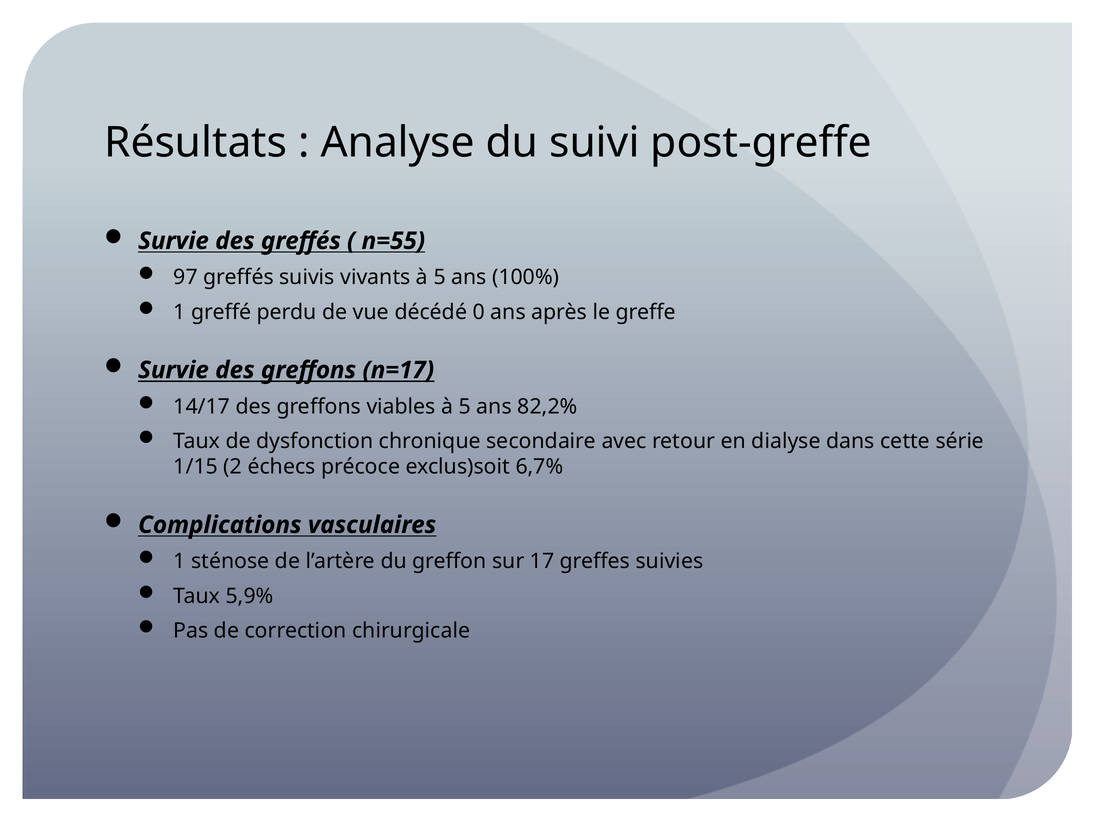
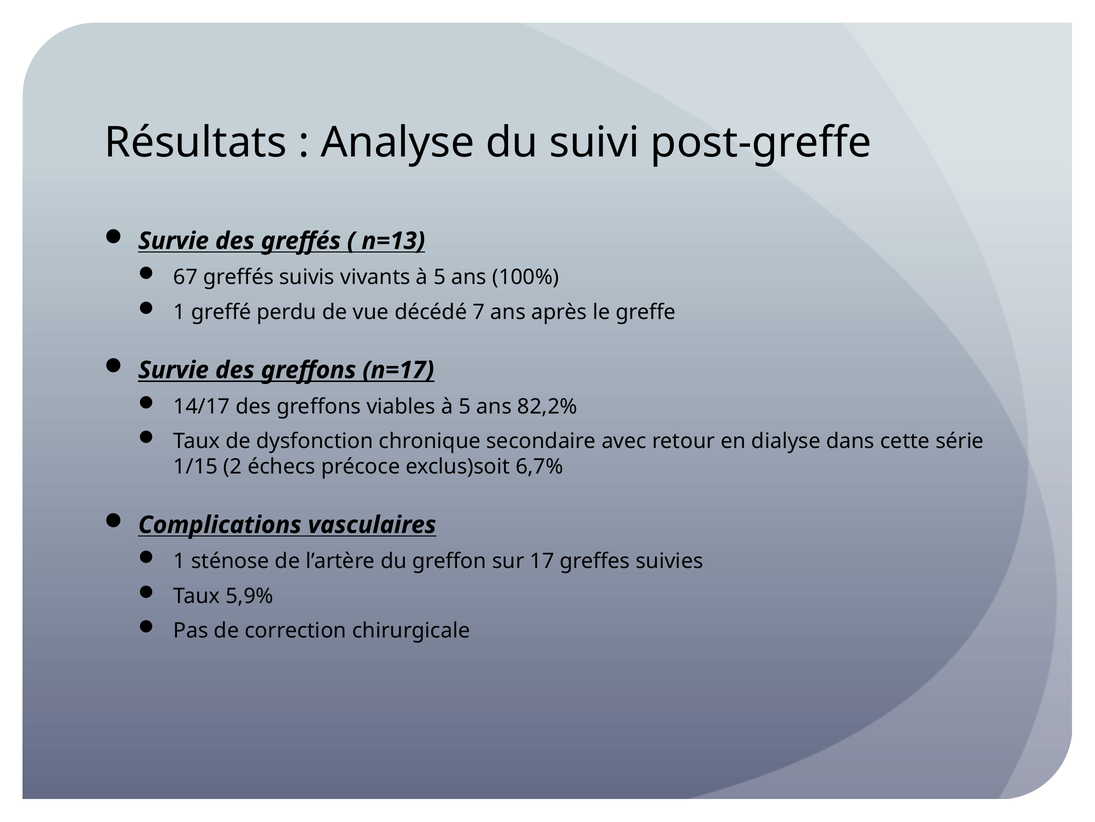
n=55: n=55 -> n=13
97: 97 -> 67
0: 0 -> 7
